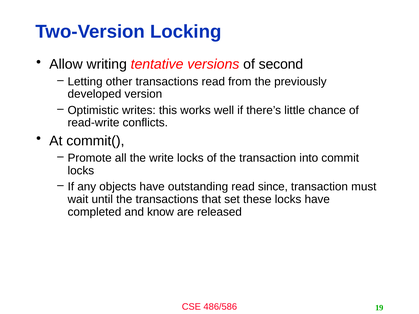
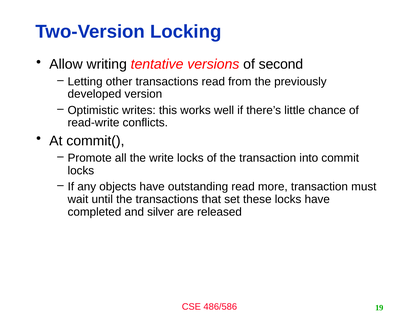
since: since -> more
know: know -> silver
